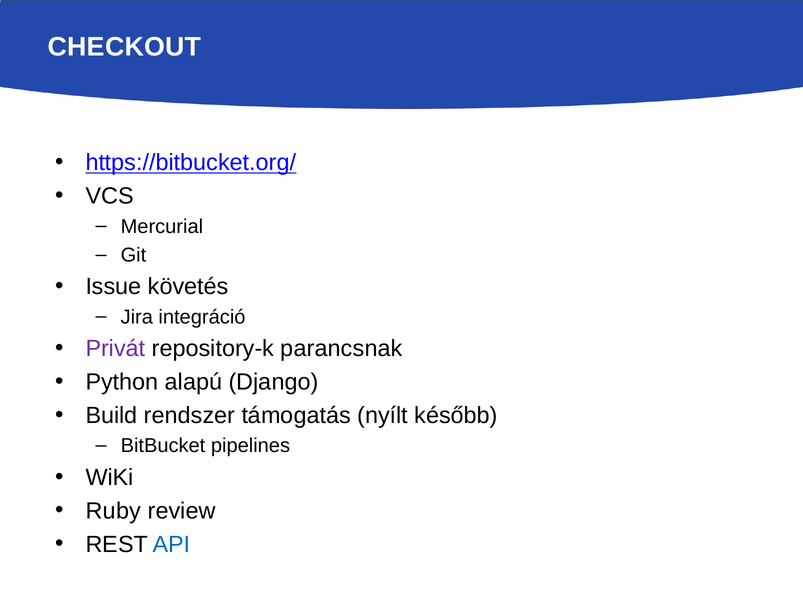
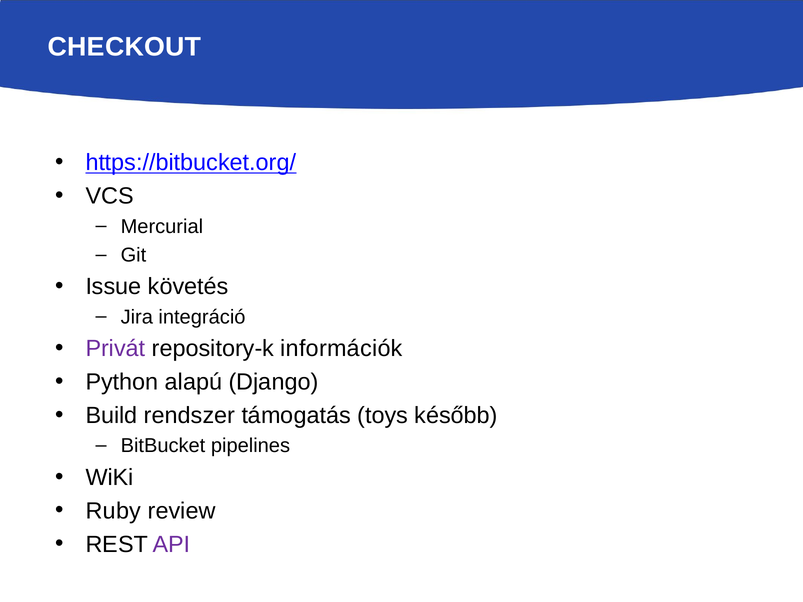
parancsnak: parancsnak -> információk
nyílt: nyílt -> toys
API colour: blue -> purple
